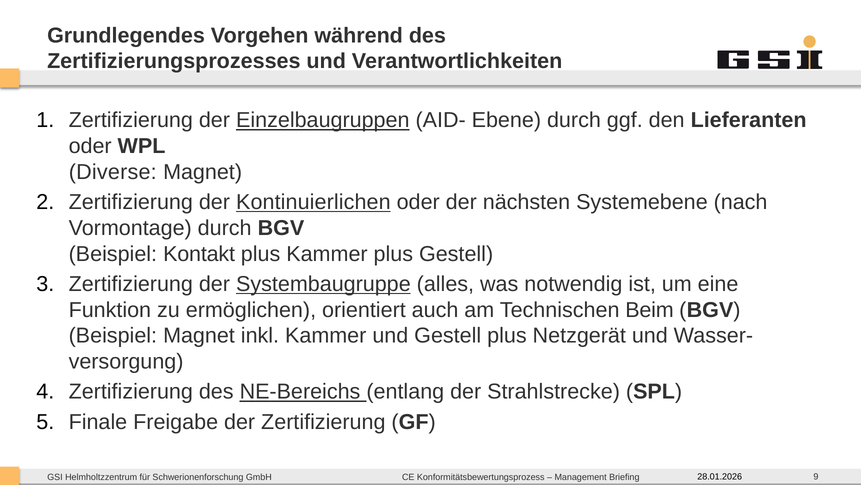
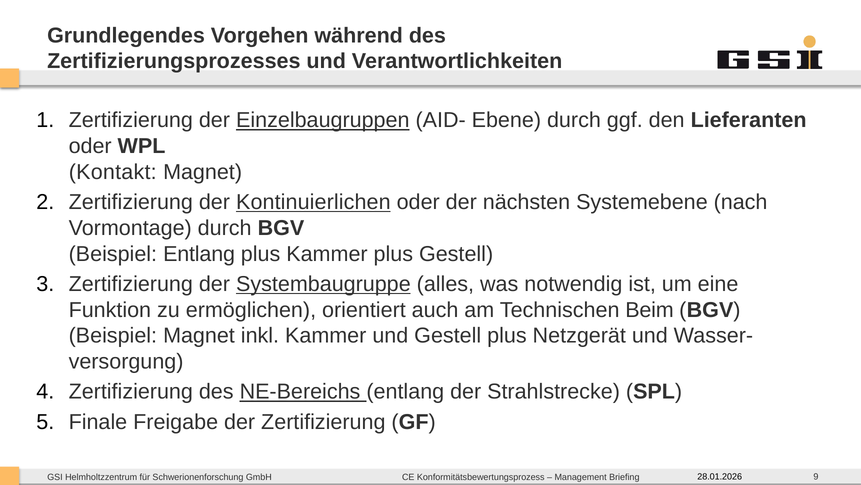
Diverse: Diverse -> Kontakt
Beispiel Kontakt: Kontakt -> Entlang
